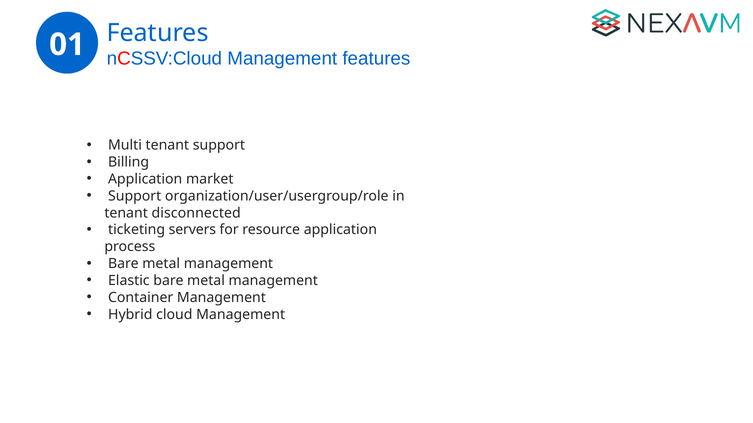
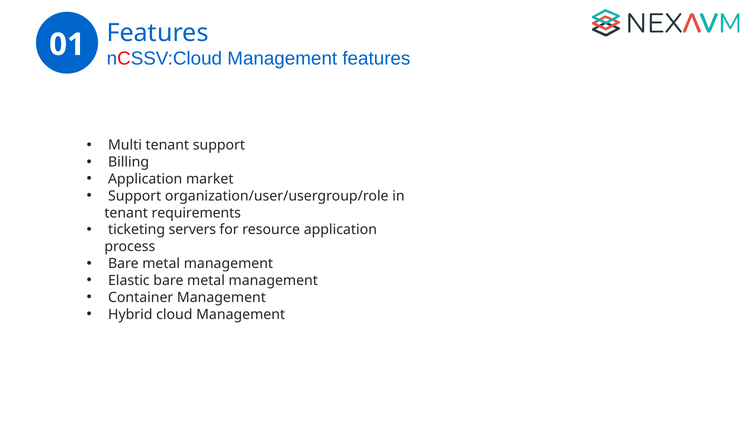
disconnected: disconnected -> requirements
